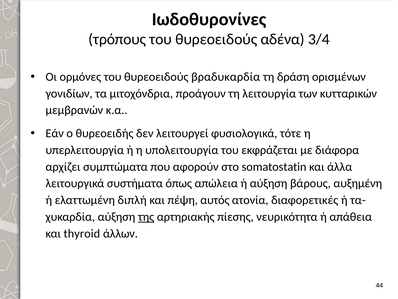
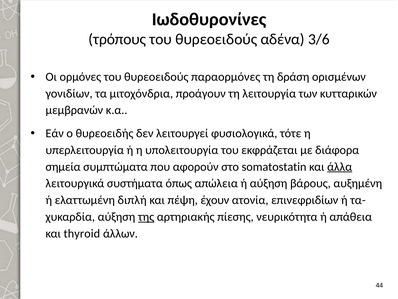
3/4: 3/4 -> 3/6
βραδυκαρδία: βραδυκαρδία -> παραορμόνες
αρχίζει: αρχίζει -> σημεία
άλλα underline: none -> present
αυτός: αυτός -> έχουν
διαφορετικές: διαφορετικές -> επινεφριδίων
